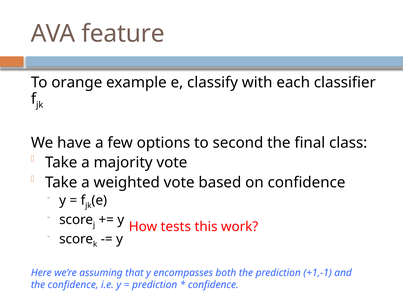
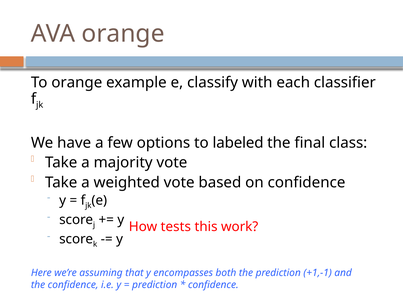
AVA feature: feature -> orange
second: second -> labeled
